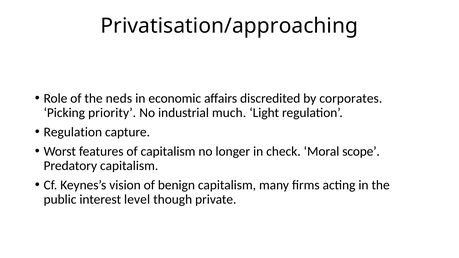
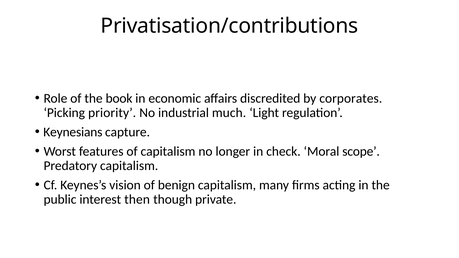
Privatisation/approaching: Privatisation/approaching -> Privatisation/contributions
neds: neds -> book
Regulation at (73, 132): Regulation -> Keynesians
level: level -> then
